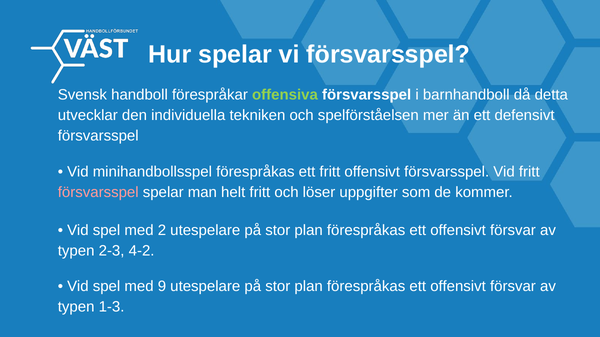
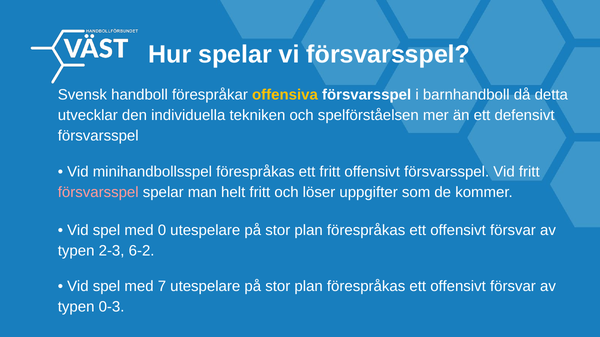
offensiva colour: light green -> yellow
2: 2 -> 0
4-2: 4-2 -> 6-2
9: 9 -> 7
1-3: 1-3 -> 0-3
